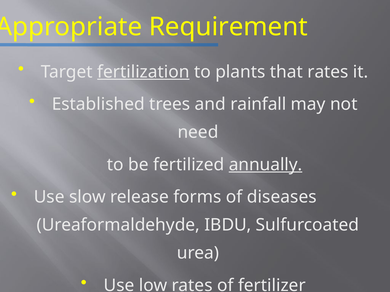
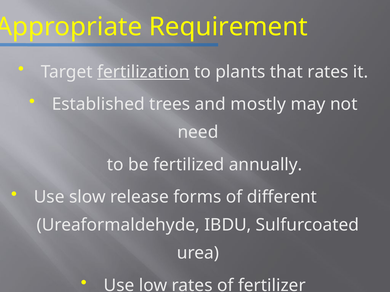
rainfall: rainfall -> mostly
annually underline: present -> none
diseases: diseases -> different
